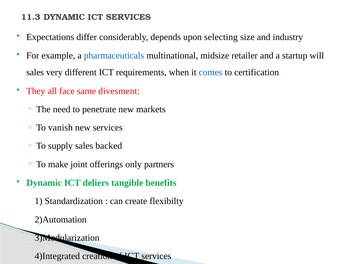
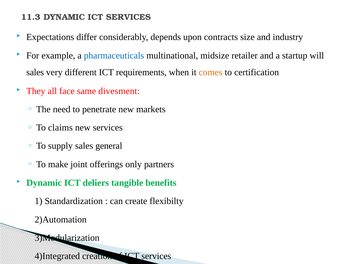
selecting: selecting -> contracts
comes colour: blue -> orange
vanish: vanish -> claims
backed: backed -> general
